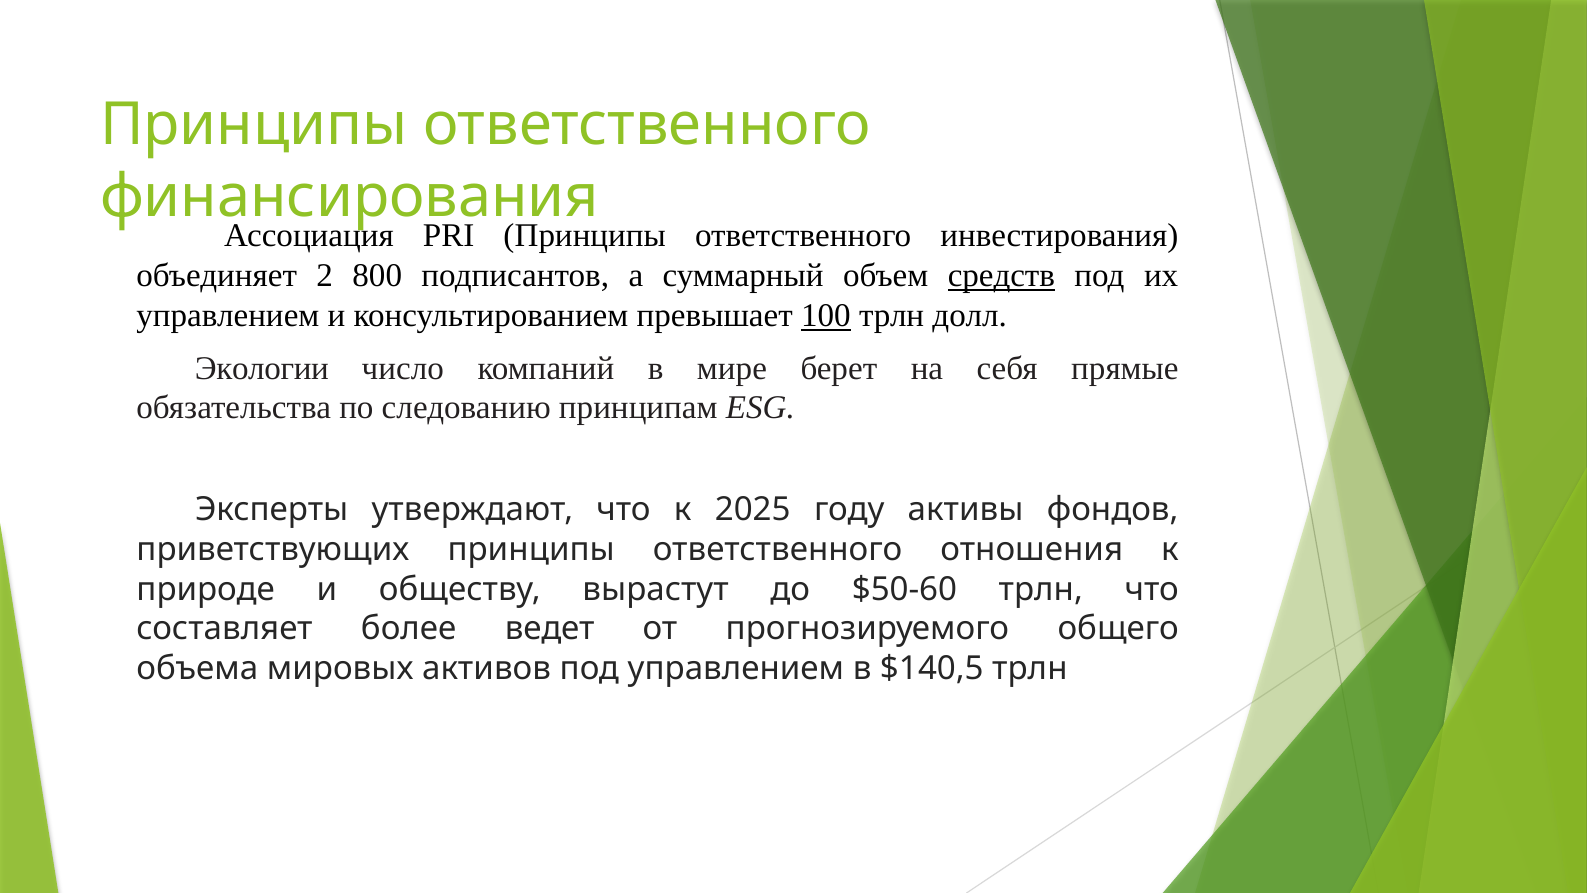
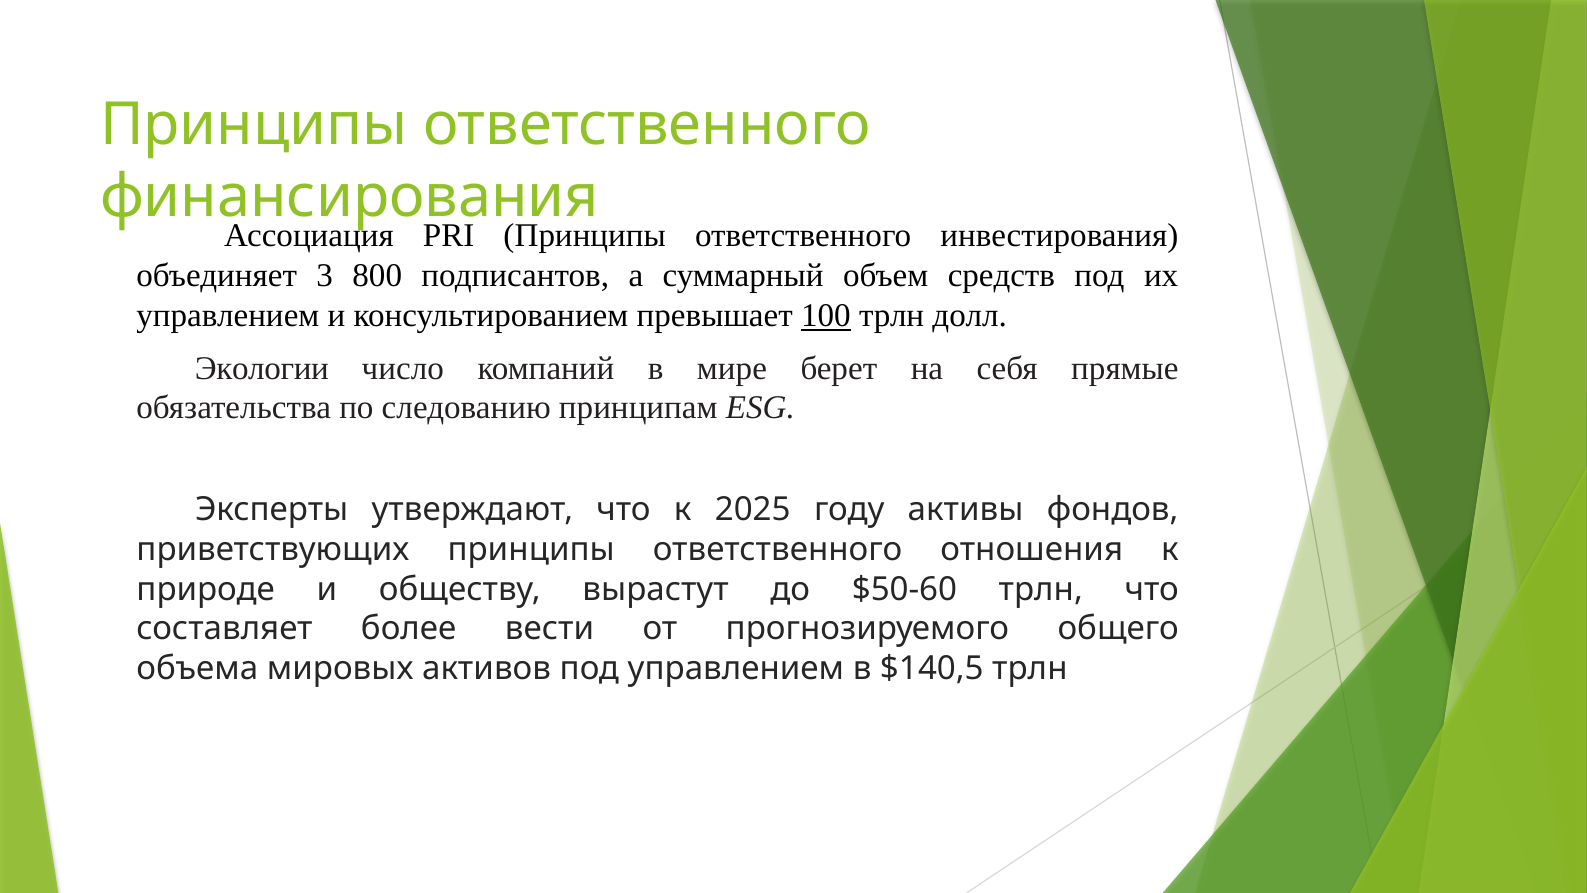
2: 2 -> 3
средств underline: present -> none
ведет: ведет -> вести
